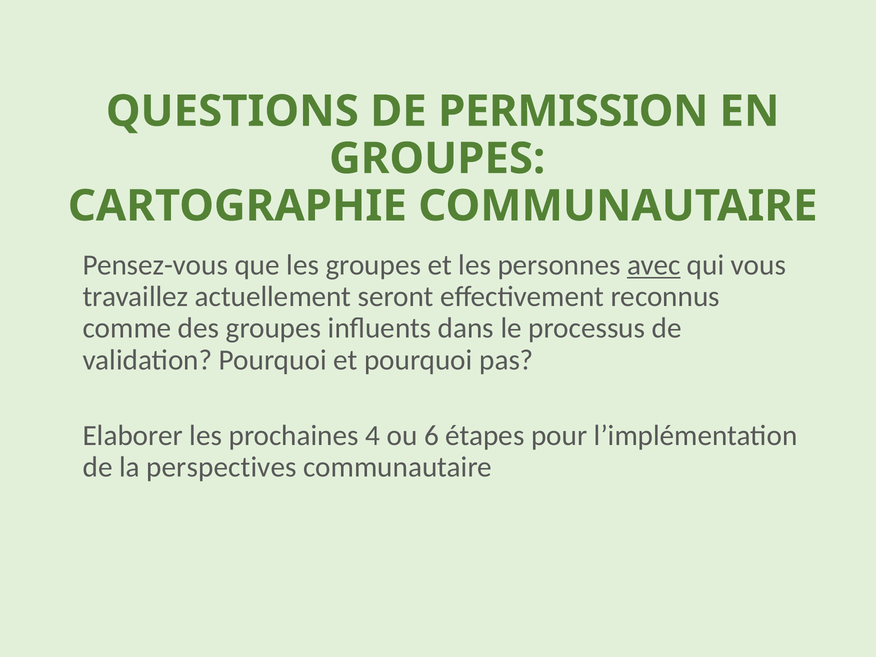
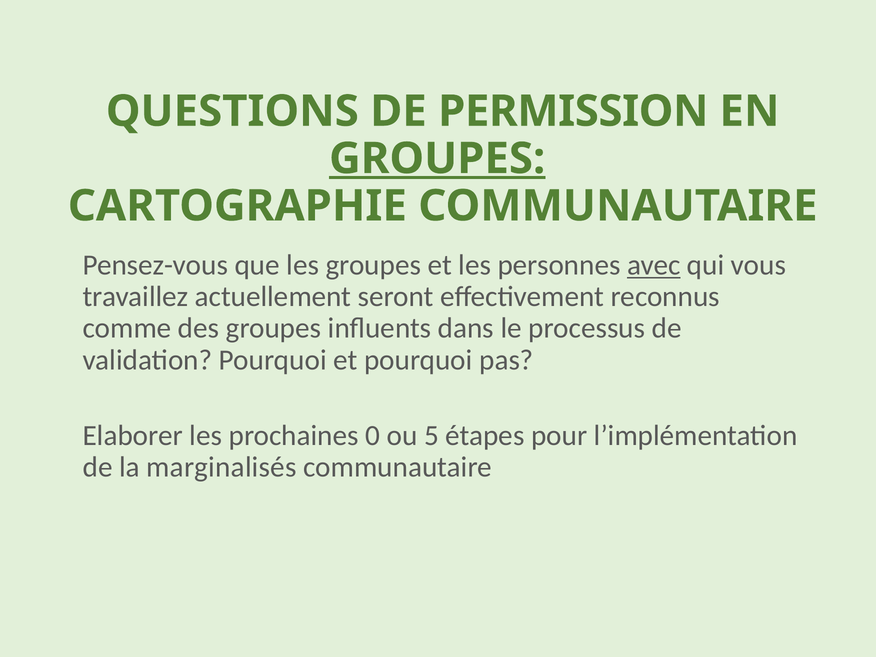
GROUPES at (437, 159) underline: none -> present
4: 4 -> 0
6: 6 -> 5
perspectives: perspectives -> marginalisés
